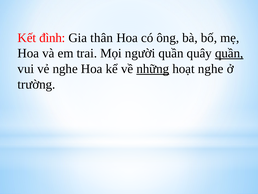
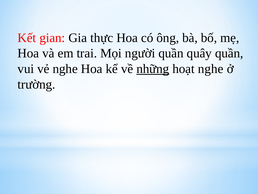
đình: đình -> gian
thân: thân -> thực
quần at (229, 53) underline: present -> none
